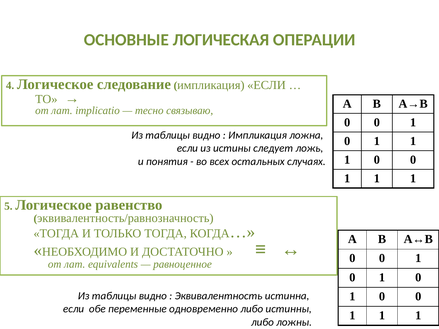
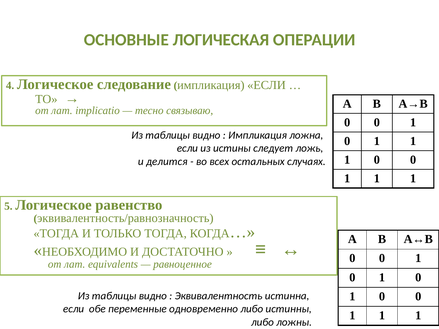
понятия: понятия -> делится
